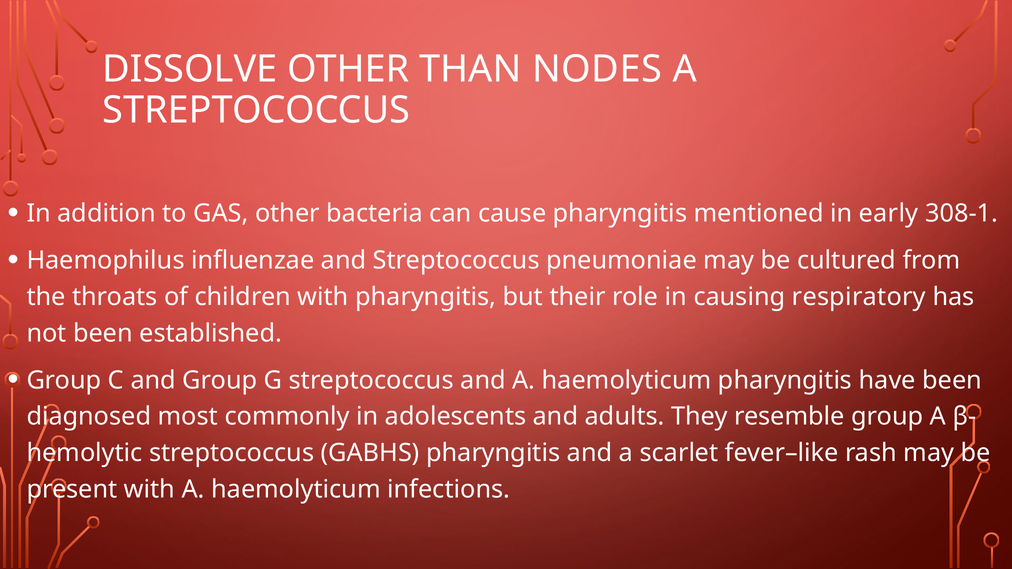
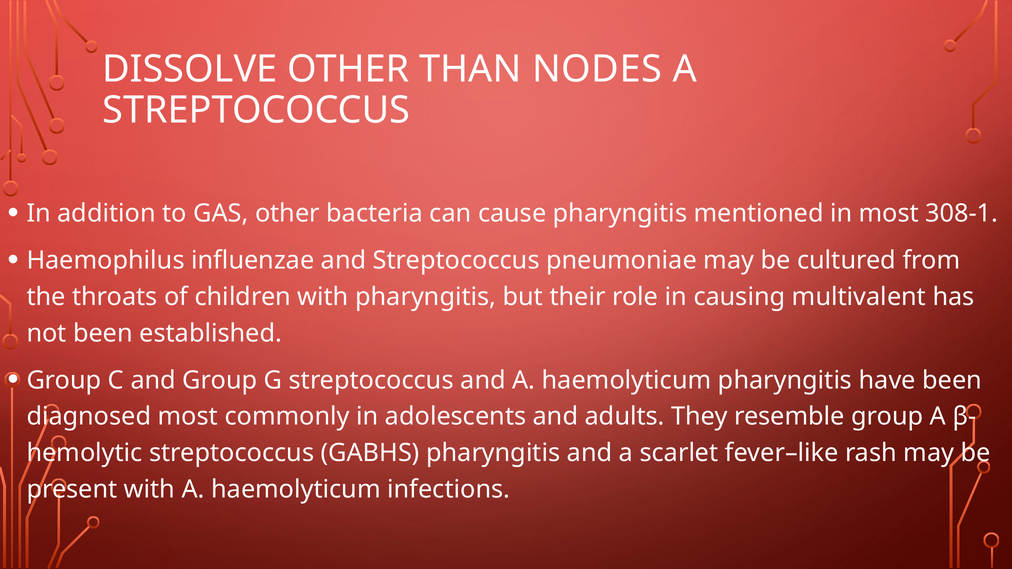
in early: early -> most
respiratory: respiratory -> multivalent
